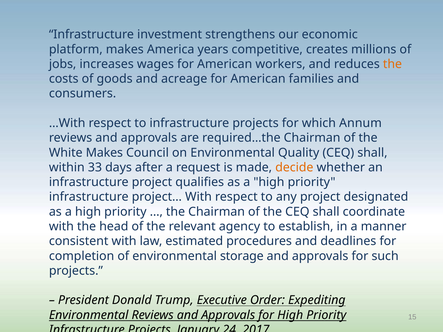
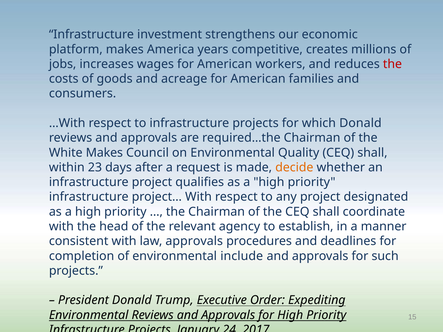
the at (392, 64) colour: orange -> red
which Annum: Annum -> Donald
33: 33 -> 23
law estimated: estimated -> approvals
storage: storage -> include
